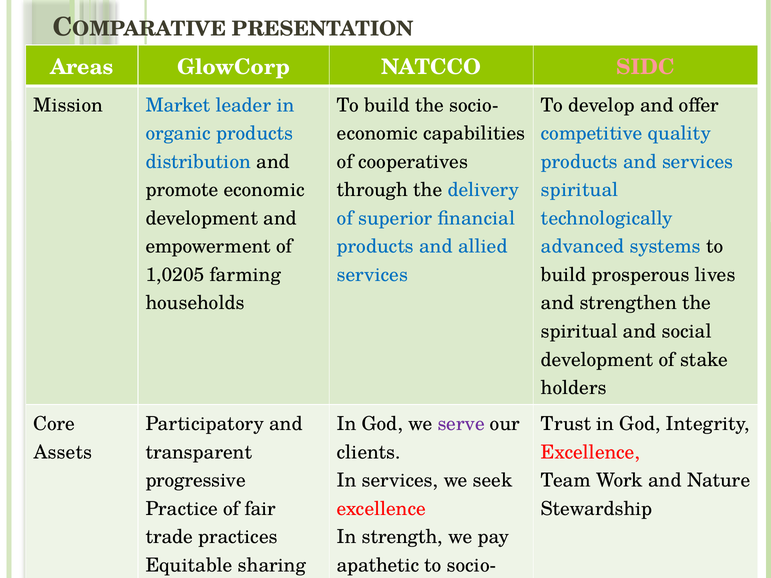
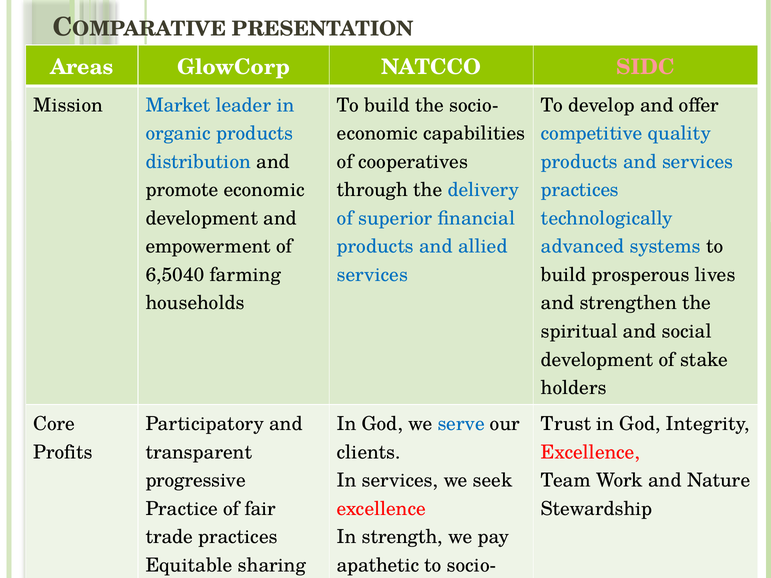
spiritual at (580, 190): spiritual -> practices
1,0205: 1,0205 -> 6,5040
serve colour: purple -> blue
Assets at (63, 452): Assets -> Profits
